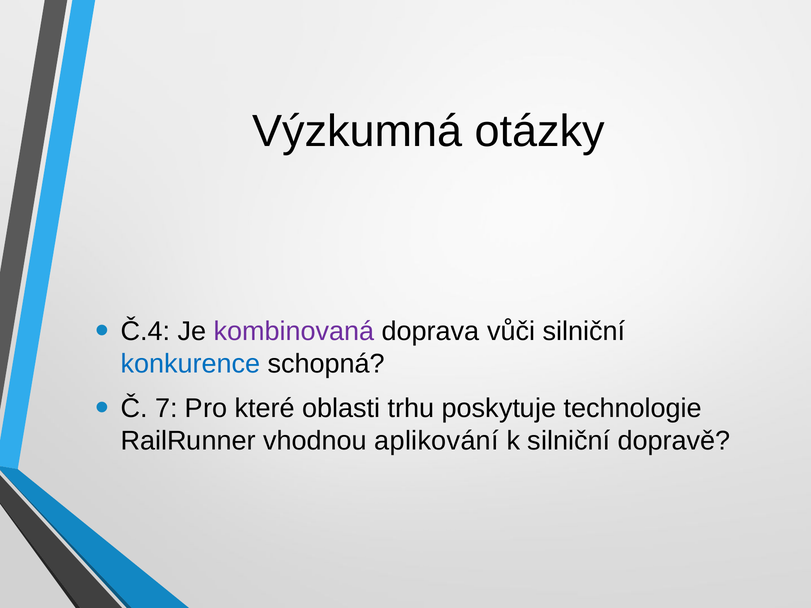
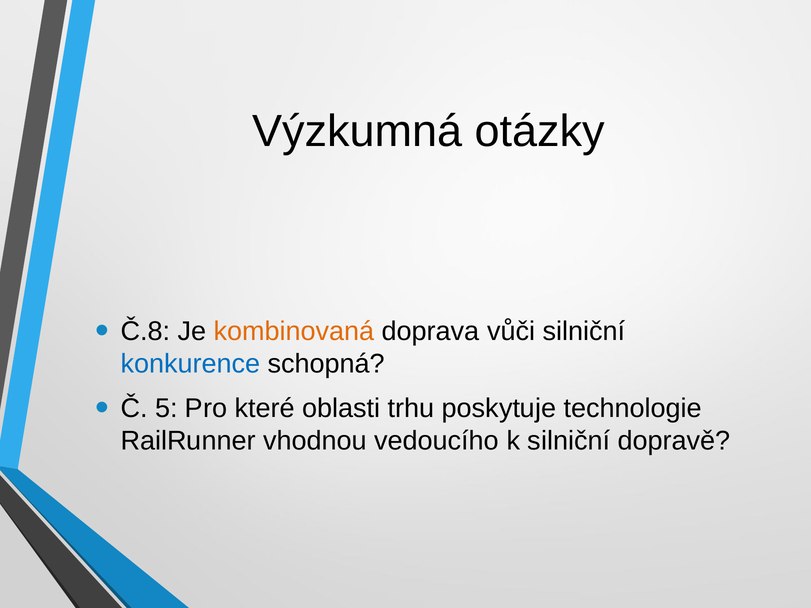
Č.4: Č.4 -> Č.8
kombinovaná colour: purple -> orange
7: 7 -> 5
aplikování: aplikování -> vedoucího
